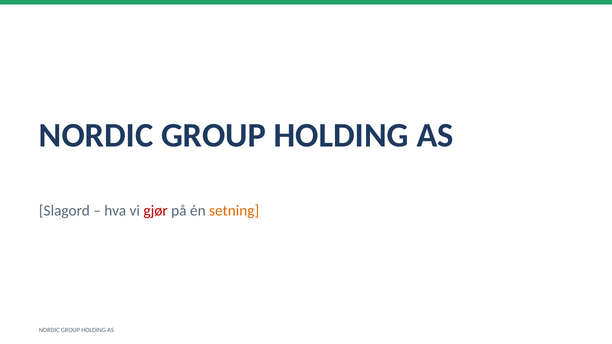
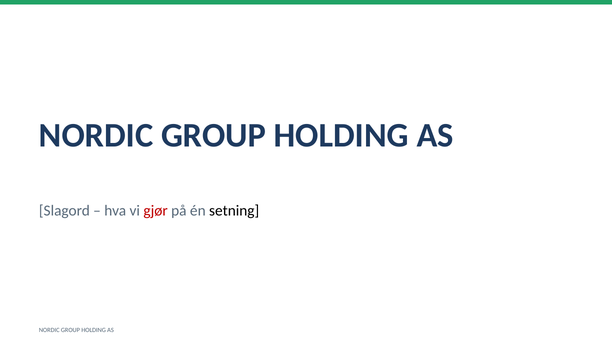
setning colour: orange -> black
